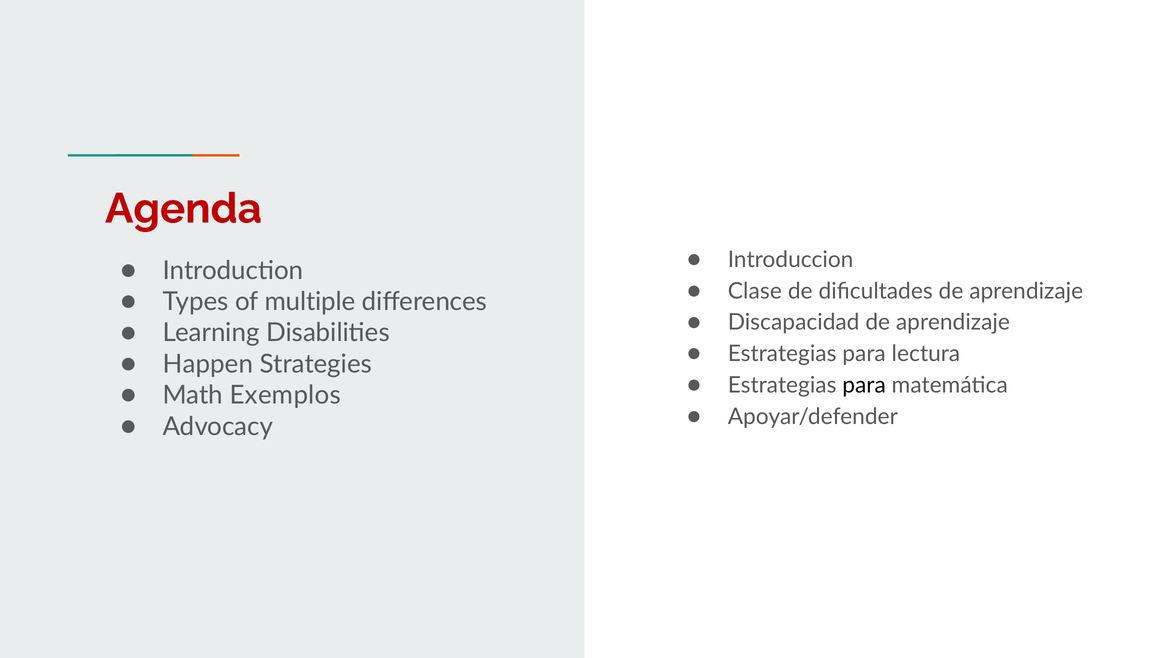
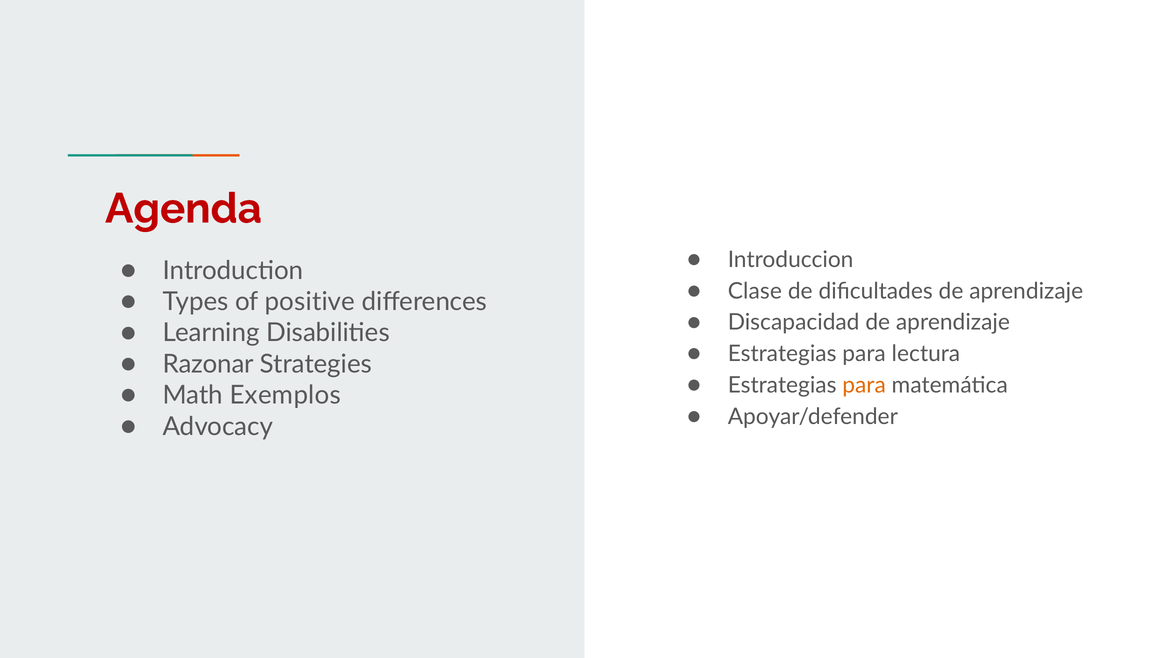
multiple: multiple -> positive
Happen: Happen -> Razonar
para at (864, 385) colour: black -> orange
